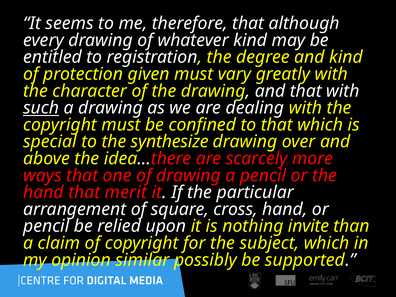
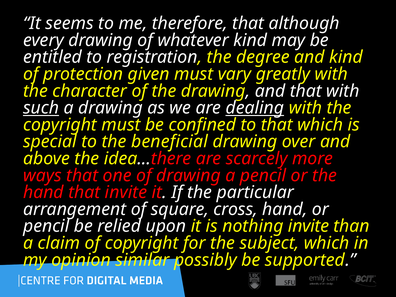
dealing underline: none -> present
synthesize: synthesize -> beneficial
that merit: merit -> invite
